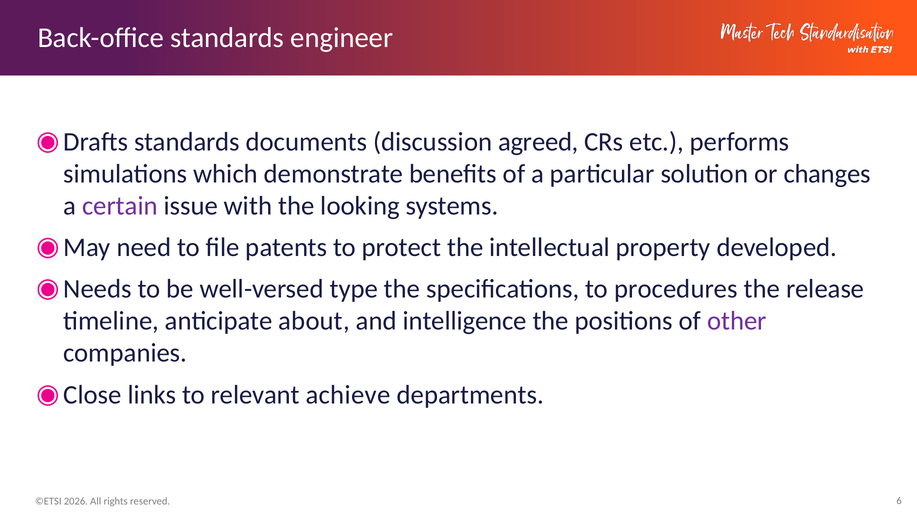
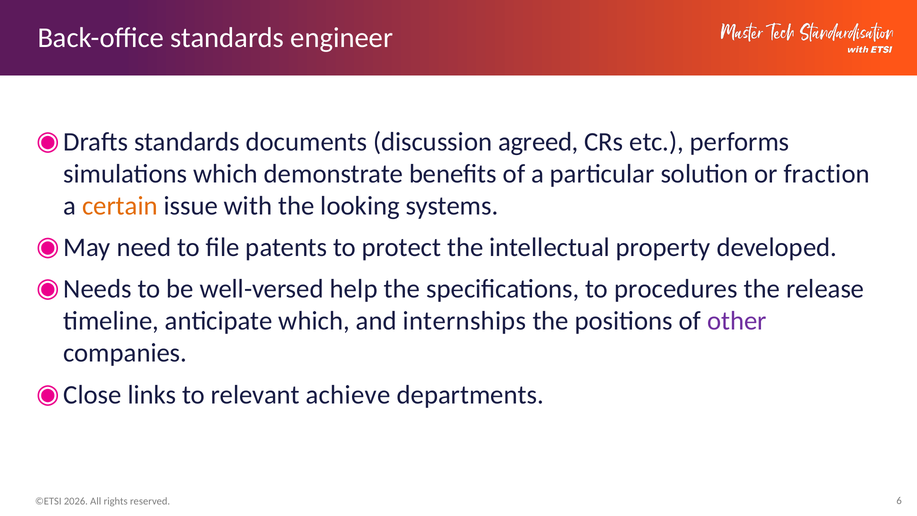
changes: changes -> fraction
certain colour: purple -> orange
type: type -> help
anticipate about: about -> which
intelligence: intelligence -> internships
